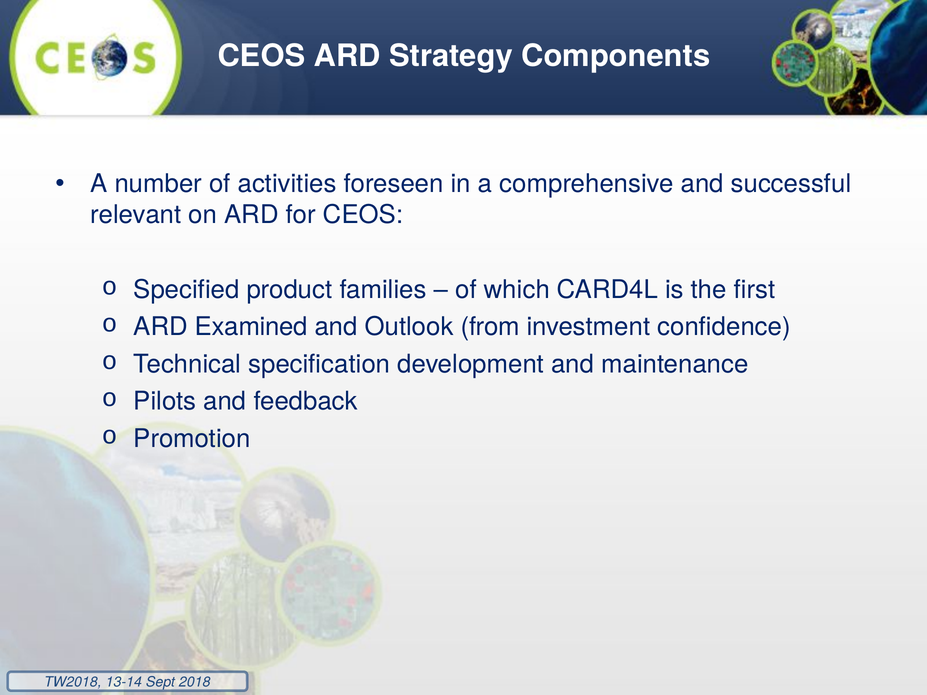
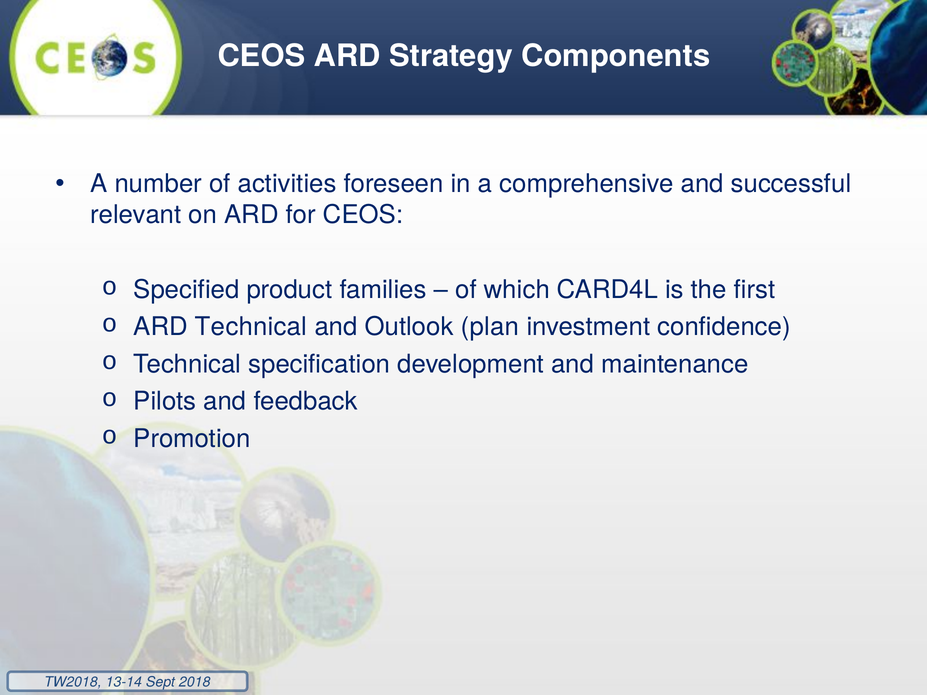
ARD Examined: Examined -> Technical
from: from -> plan
